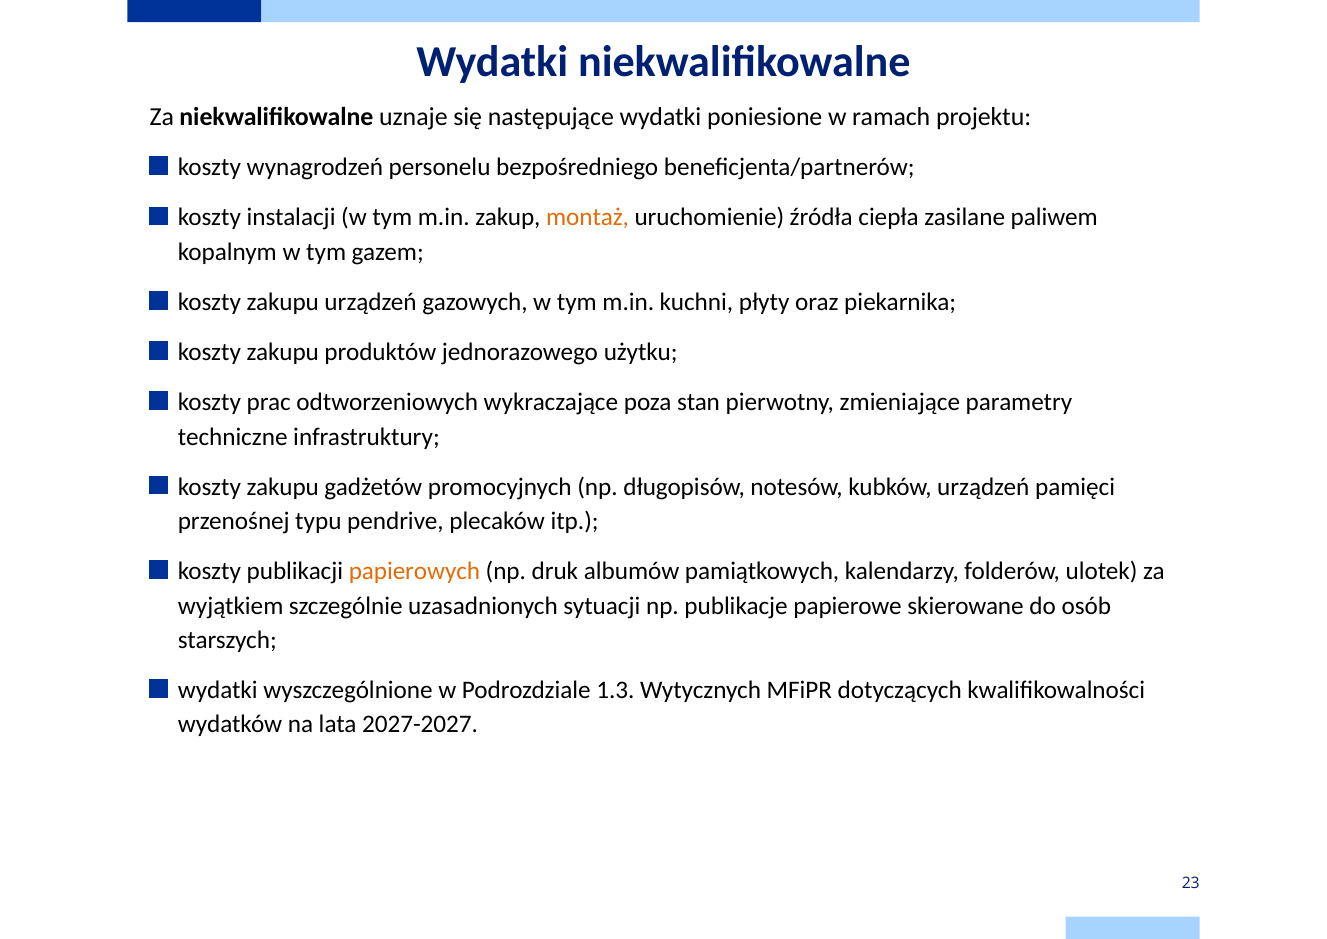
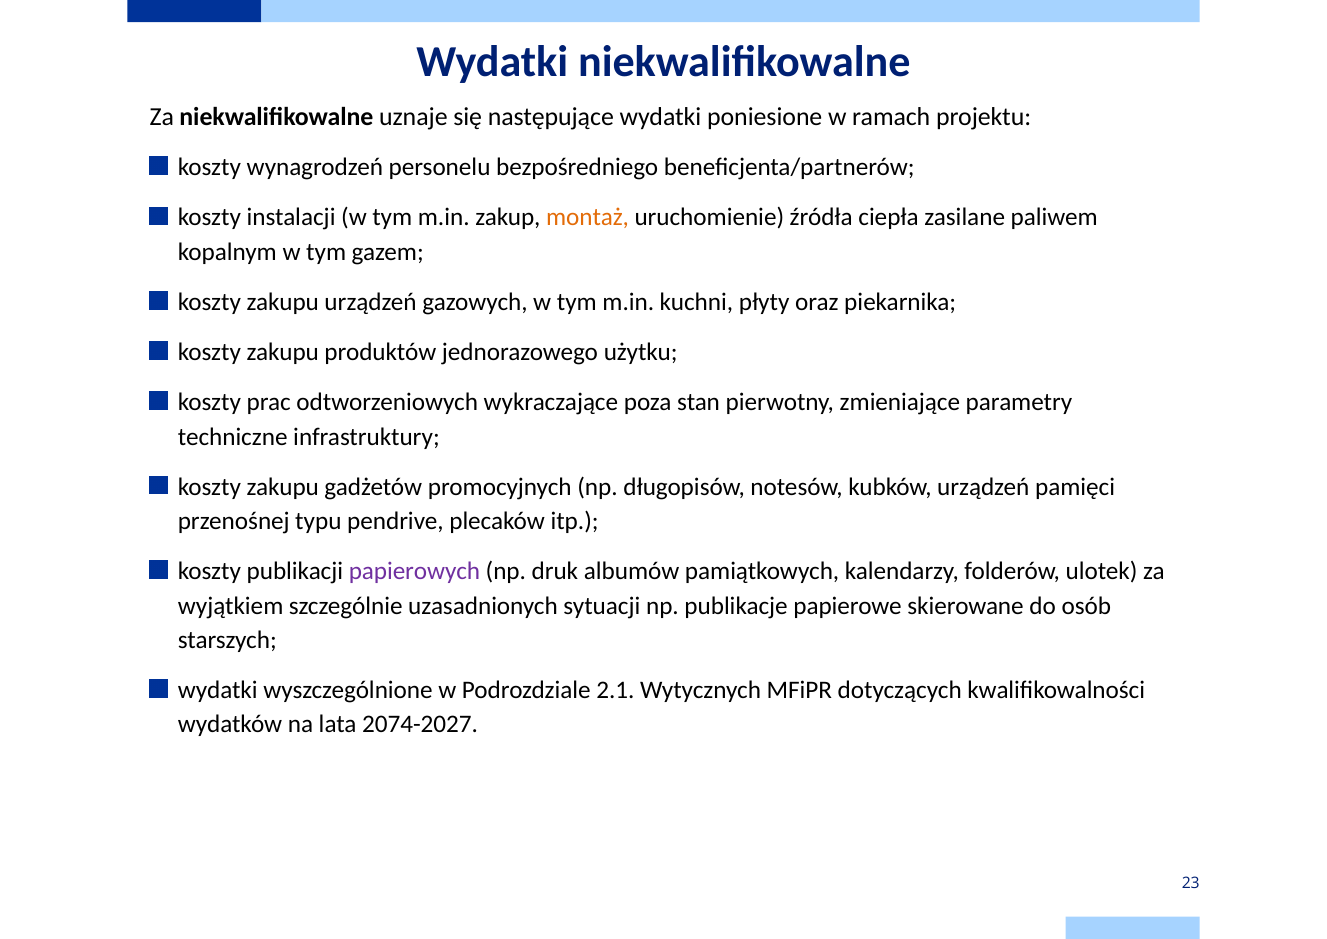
papierowych colour: orange -> purple
1.3: 1.3 -> 2.1
2027-2027: 2027-2027 -> 2074-2027
